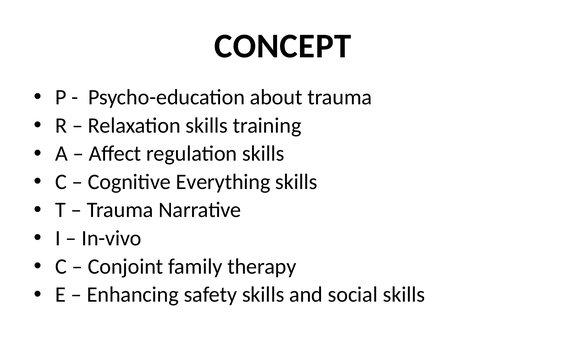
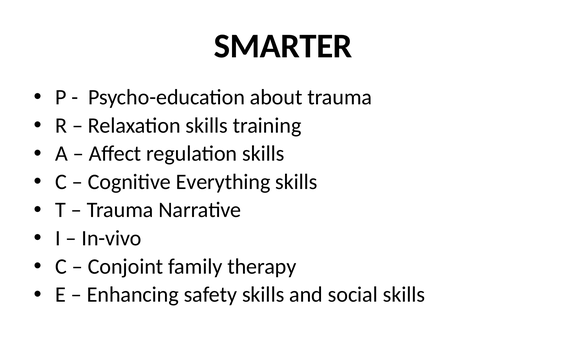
CONCEPT: CONCEPT -> SMARTER
